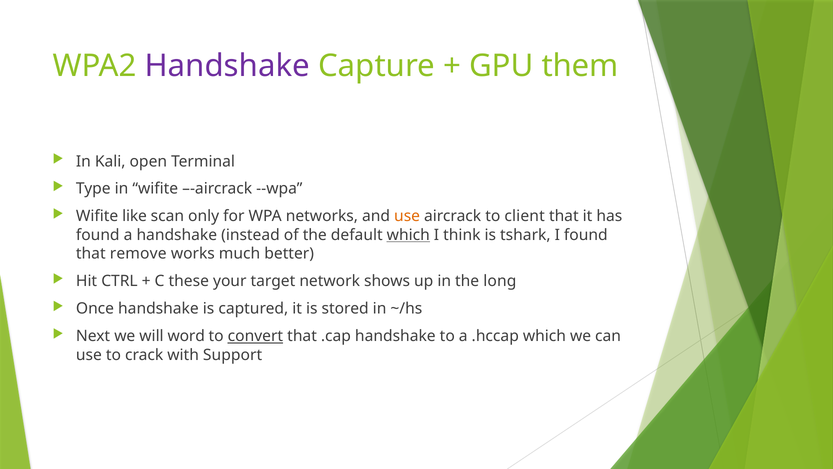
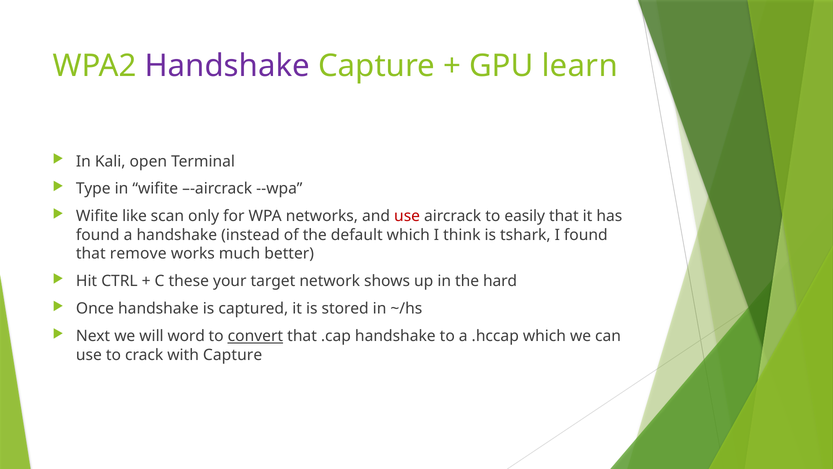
them: them -> learn
use at (407, 216) colour: orange -> red
client: client -> easily
which at (408, 235) underline: present -> none
long: long -> hard
with Support: Support -> Capture
